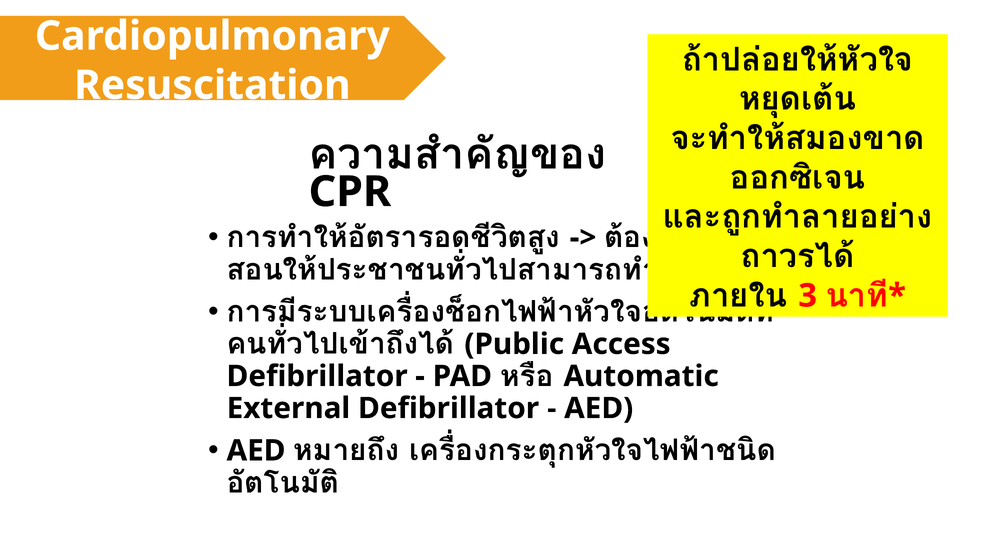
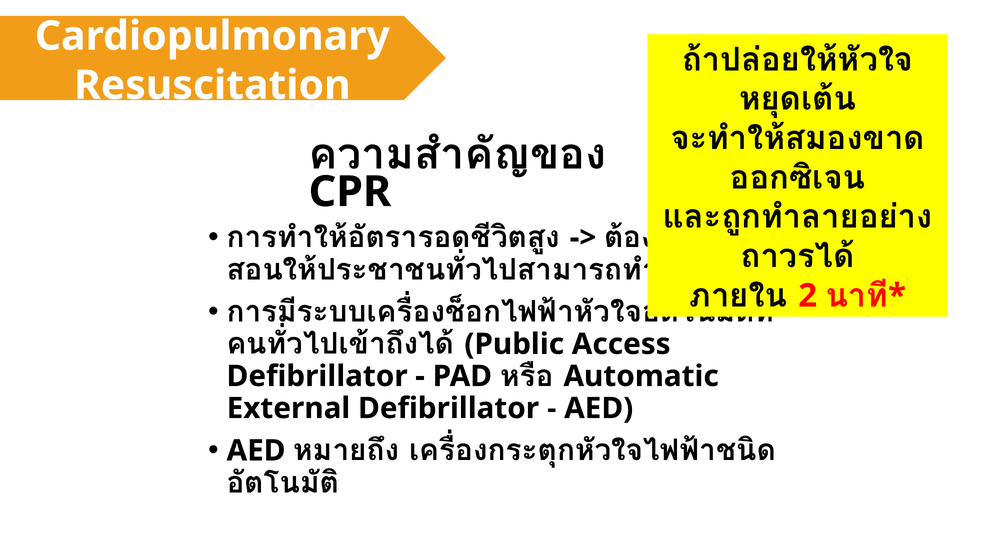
3: 3 -> 2
